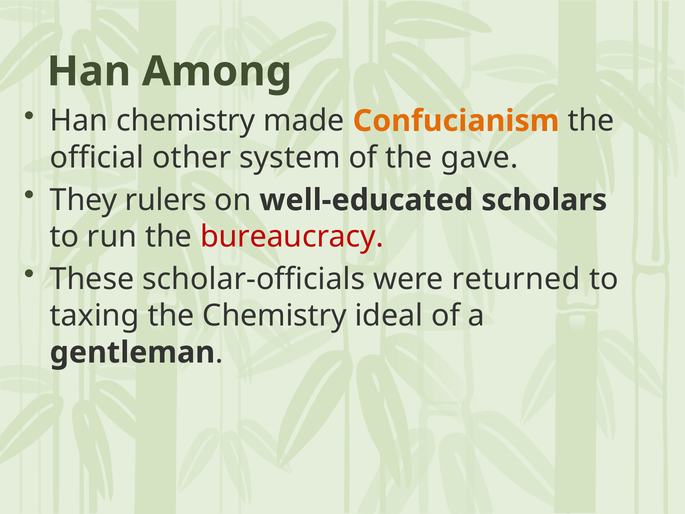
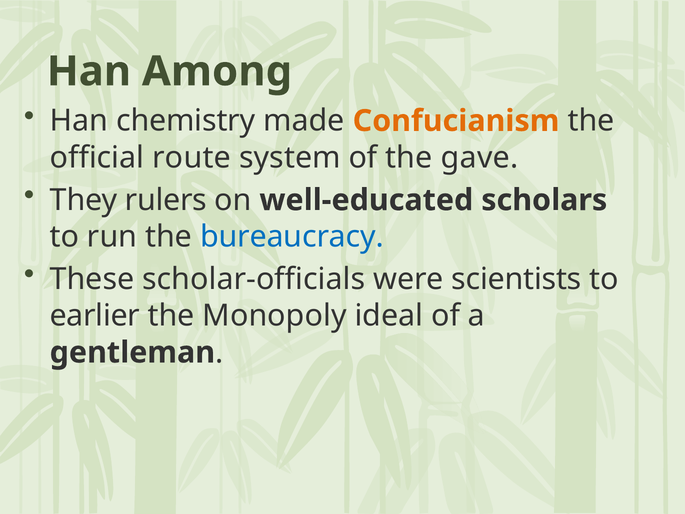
other: other -> route
bureaucracy colour: red -> blue
returned: returned -> scientists
taxing: taxing -> earlier
the Chemistry: Chemistry -> Monopoly
